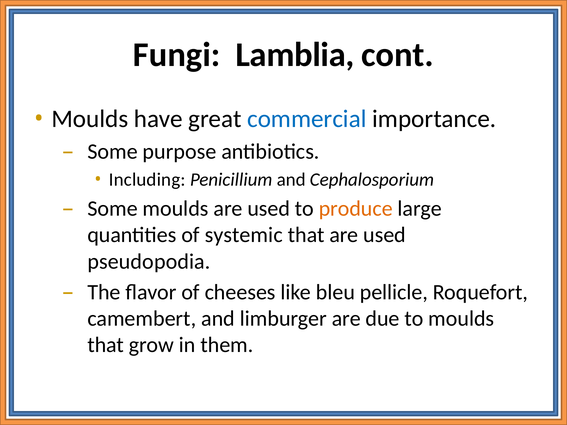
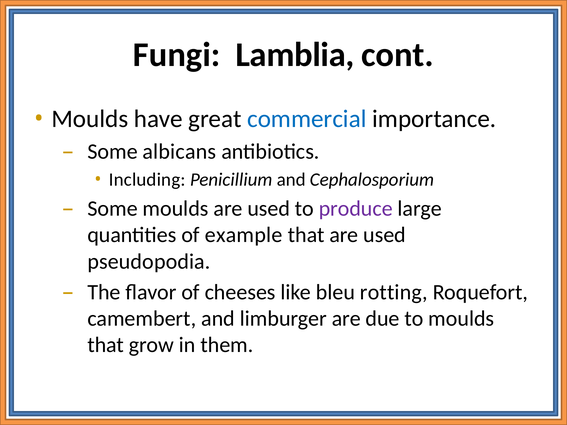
purpose: purpose -> albicans
produce colour: orange -> purple
systemic: systemic -> example
pellicle: pellicle -> rotting
